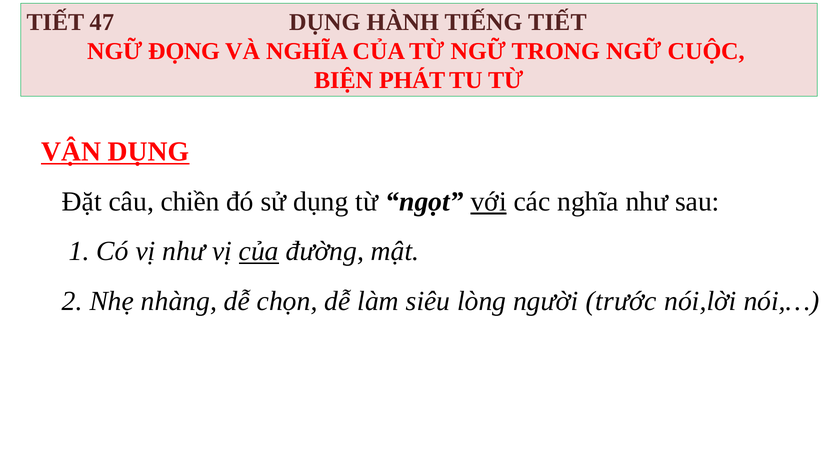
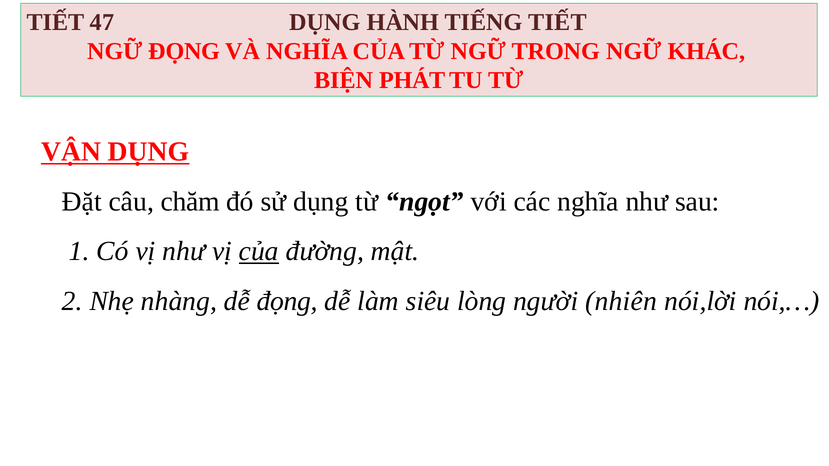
CUỘC: CUỘC -> KHÁC
chiền: chiền -> chăm
với underline: present -> none
dễ chọn: chọn -> đọng
trước: trước -> nhiên
